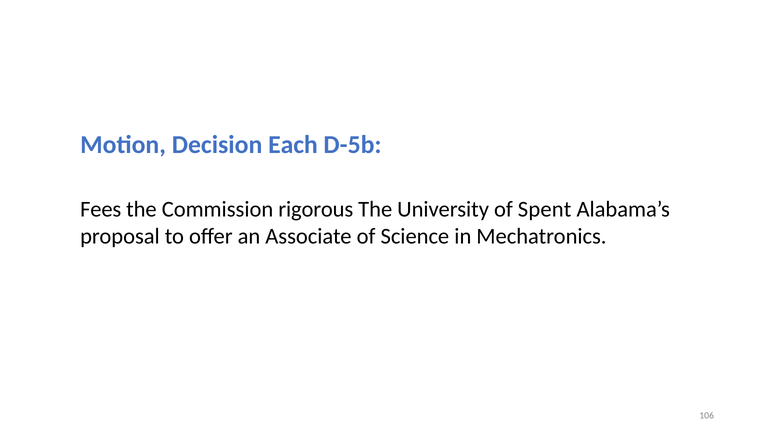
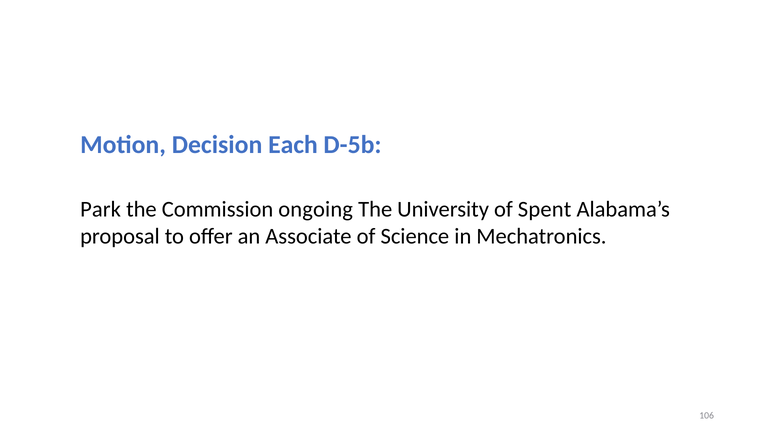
Fees: Fees -> Park
rigorous: rigorous -> ongoing
